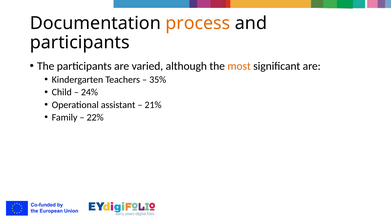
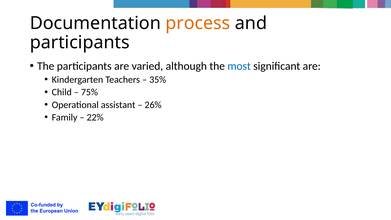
most colour: orange -> blue
24%: 24% -> 75%
21%: 21% -> 26%
